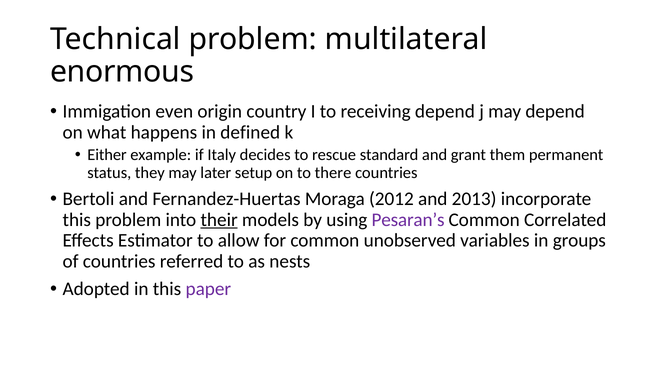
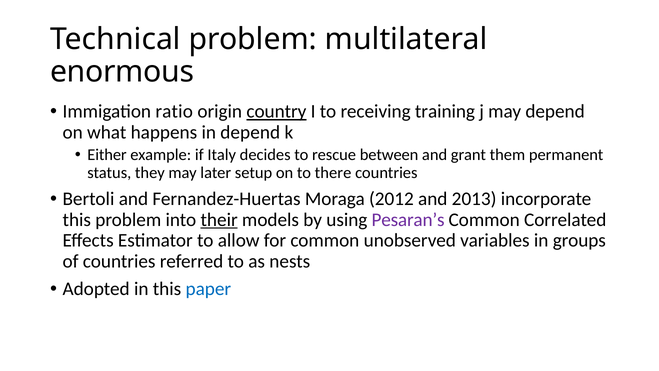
even: even -> ratio
country underline: none -> present
receiving depend: depend -> training
in defined: defined -> depend
standard: standard -> between
paper colour: purple -> blue
